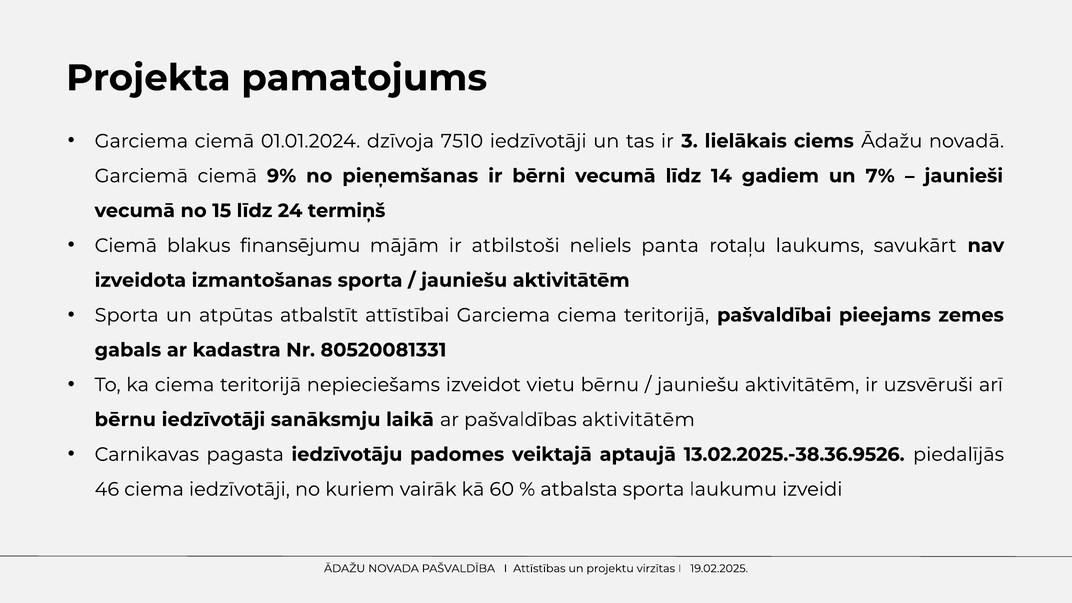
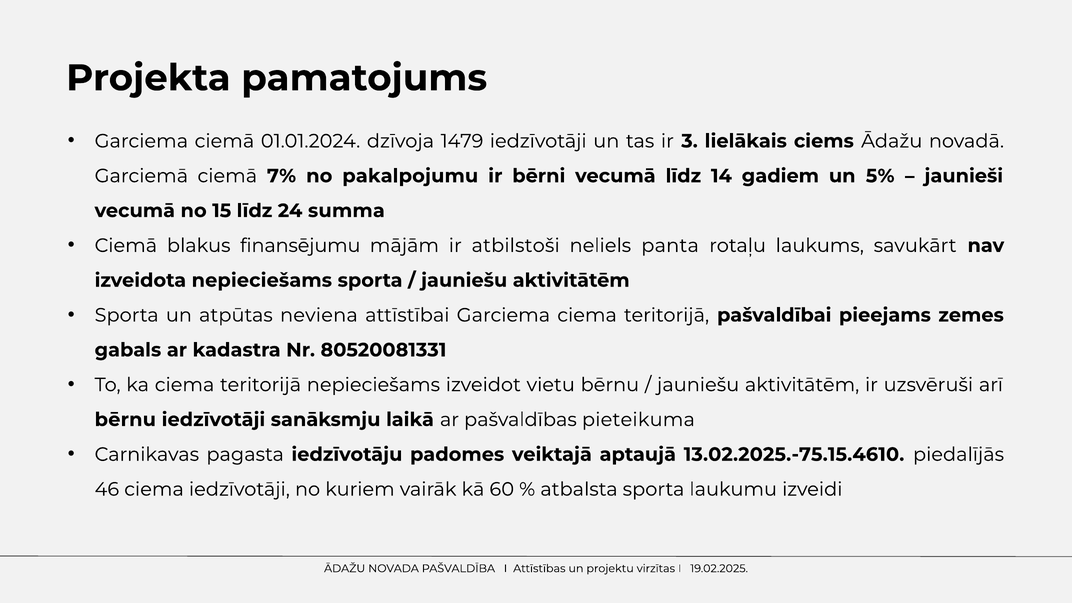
7510: 7510 -> 1479
9%: 9% -> 7%
pieņemšanas: pieņemšanas -> pakalpojumu
7%: 7% -> 5%
termiņš: termiņš -> summa
izveidota izmantošanas: izmantošanas -> nepieciešams
atbalstīt: atbalstīt -> neviena
pašvaldības aktivitātēm: aktivitātēm -> pieteikuma
13.02.2025.-38.36.9526: 13.02.2025.-38.36.9526 -> 13.02.2025.-75.15.4610
